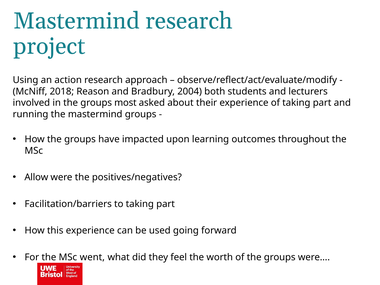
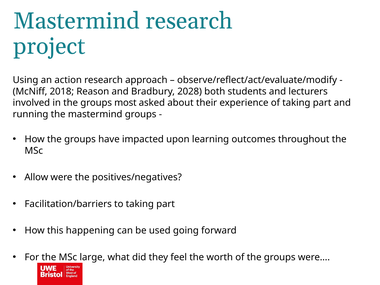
2004: 2004 -> 2028
this experience: experience -> happening
went: went -> large
